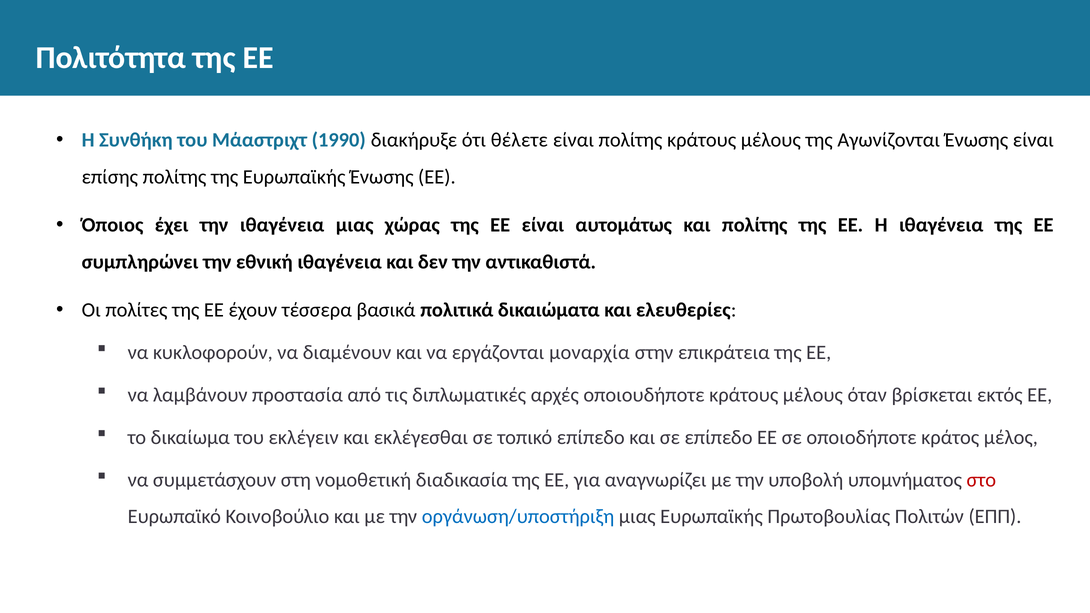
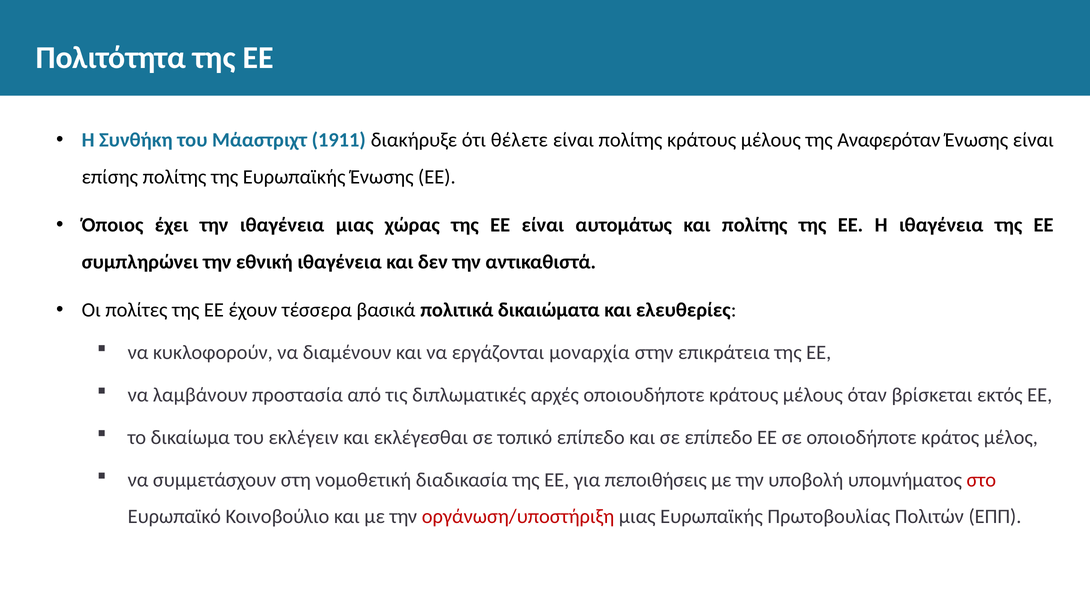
1990: 1990 -> 1911
Αγωνίζονται: Αγωνίζονται -> Αναφερόταν
αναγνωρίζει: αναγνωρίζει -> πεποιθήσεις
οργάνωση/υποστήριξη colour: blue -> red
